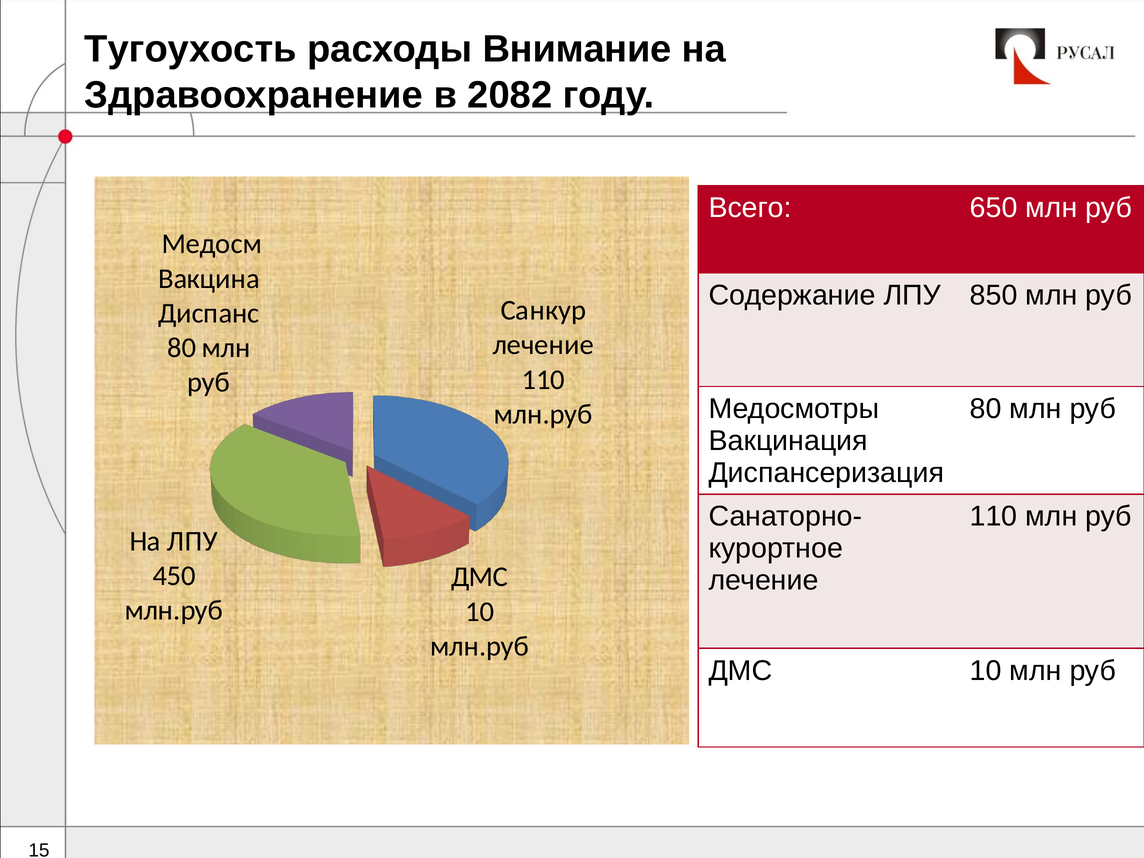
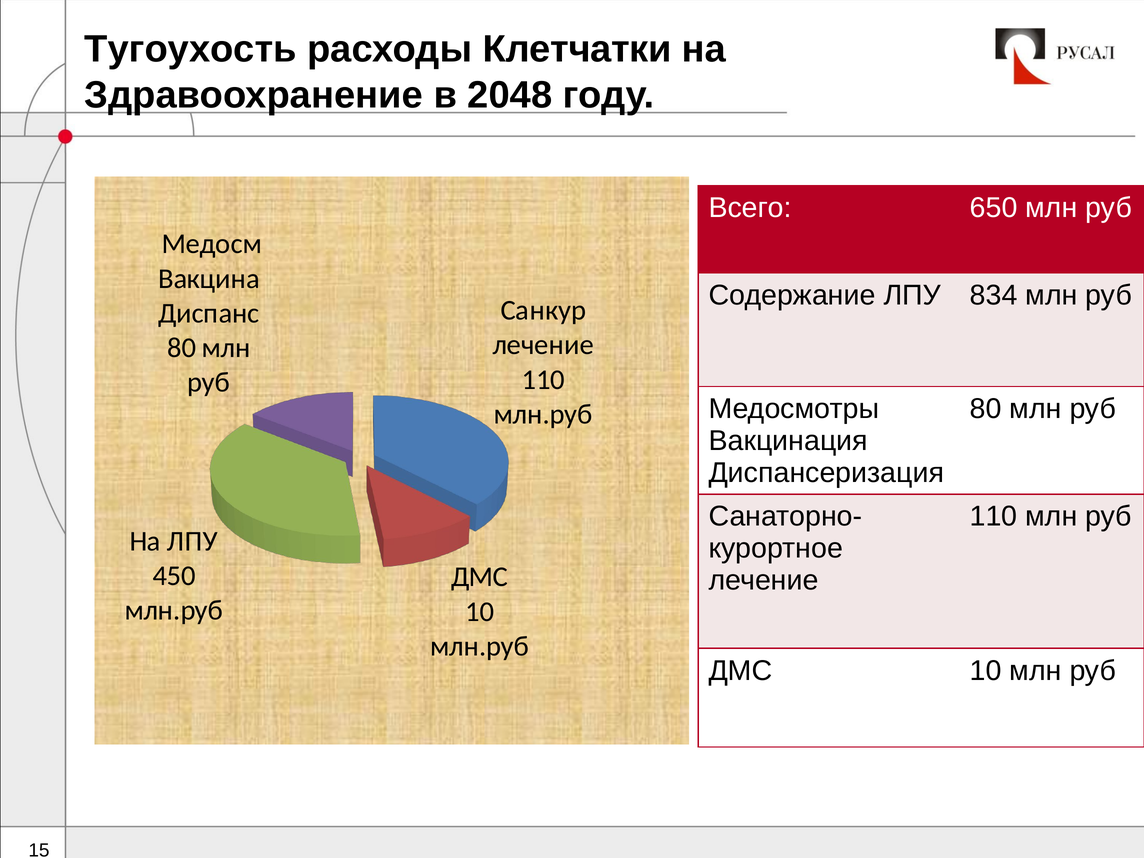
Внимание: Внимание -> Клетчатки
2082: 2082 -> 2048
850: 850 -> 834
